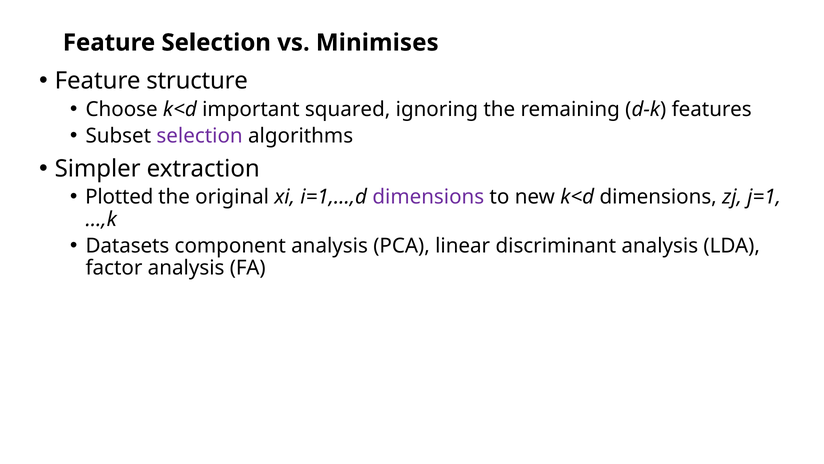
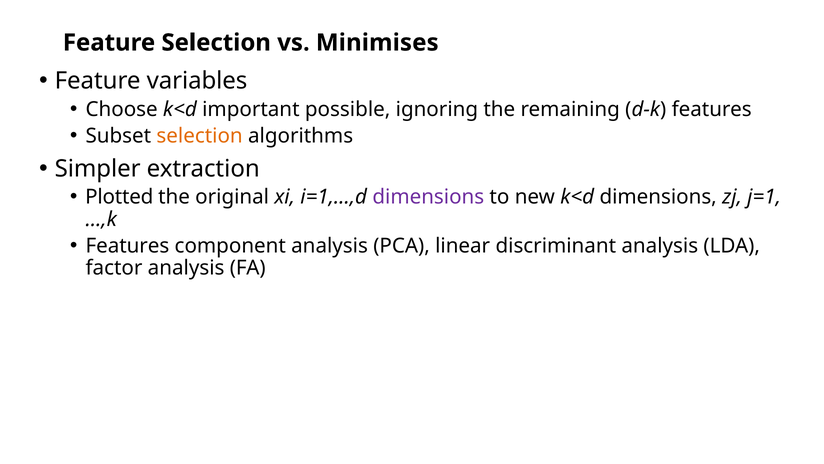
structure: structure -> variables
squared: squared -> possible
selection at (200, 136) colour: purple -> orange
Datasets at (127, 246): Datasets -> Features
